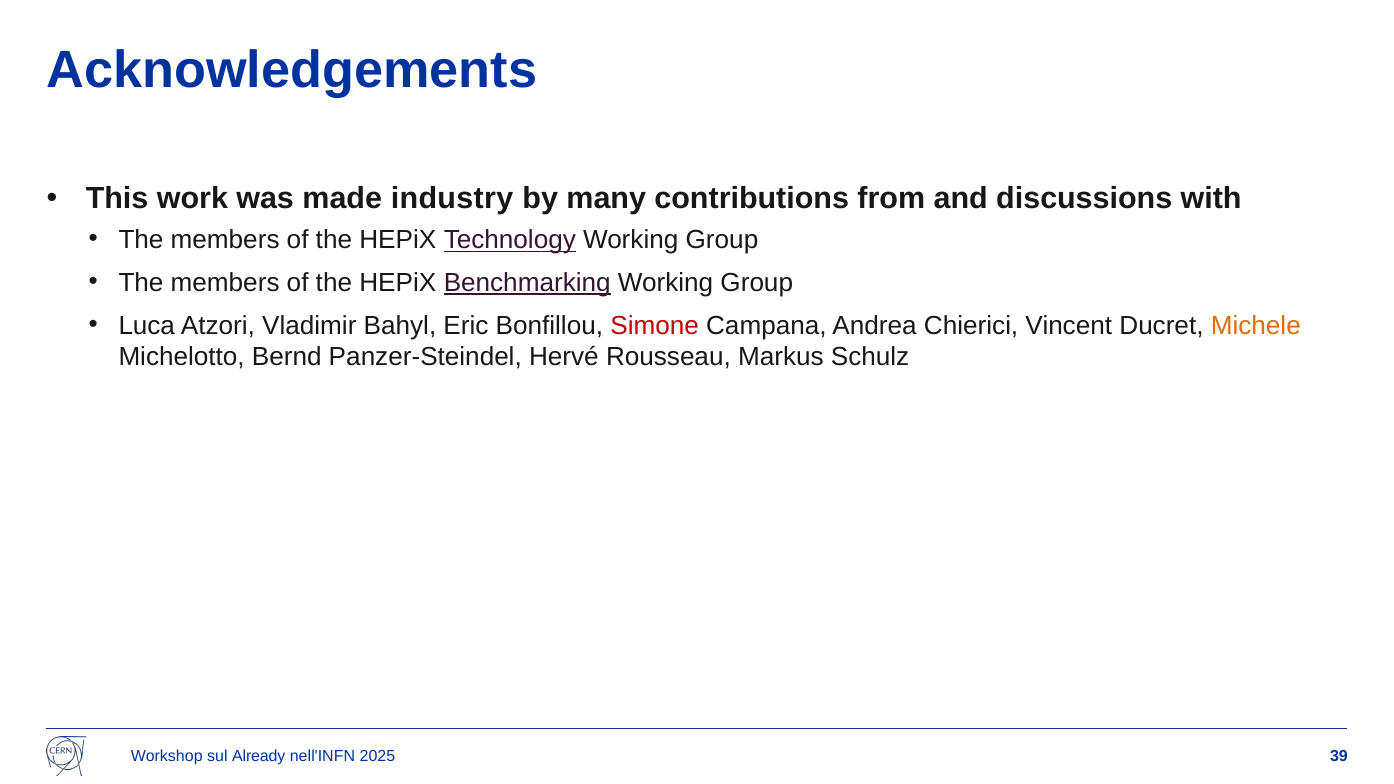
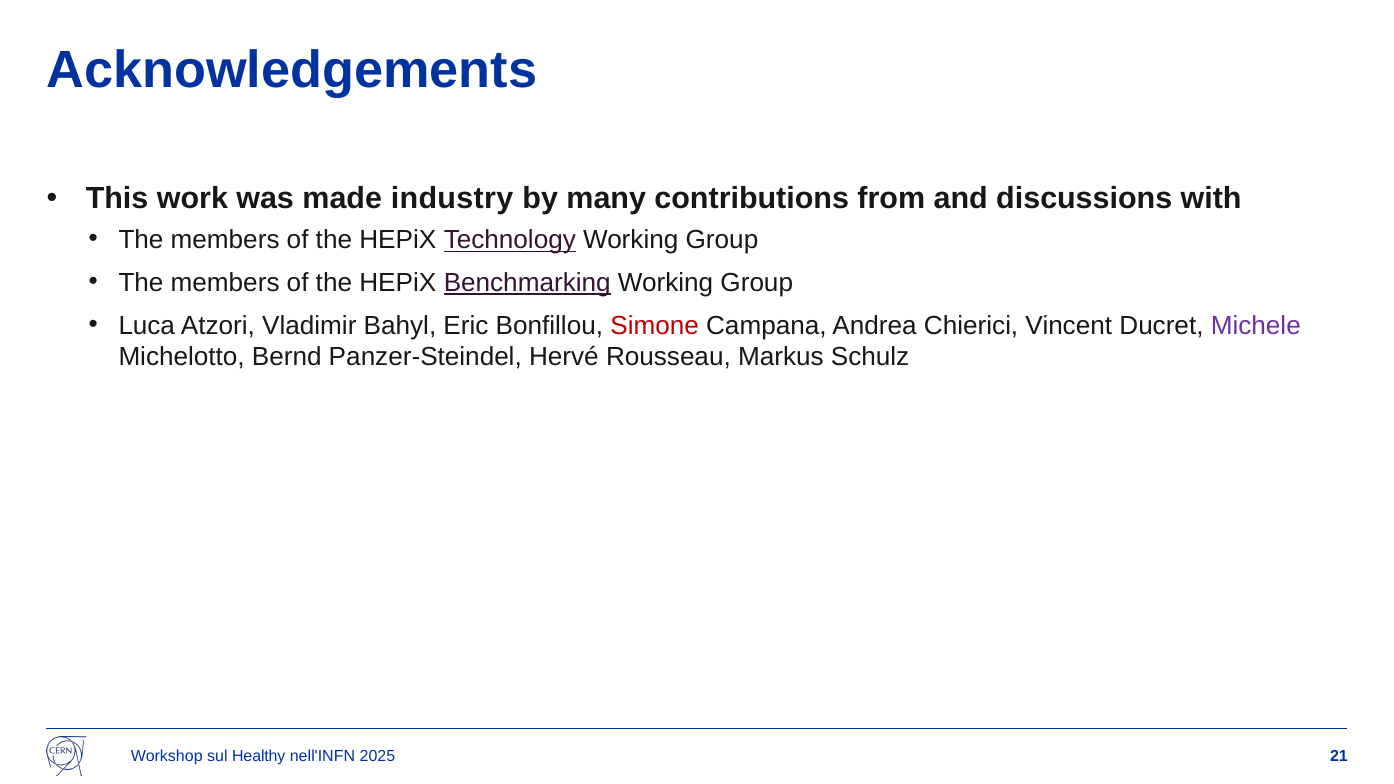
Michele colour: orange -> purple
Already: Already -> Healthy
39: 39 -> 21
